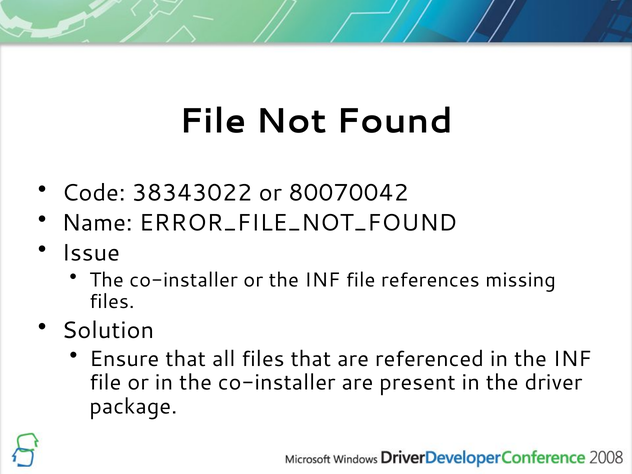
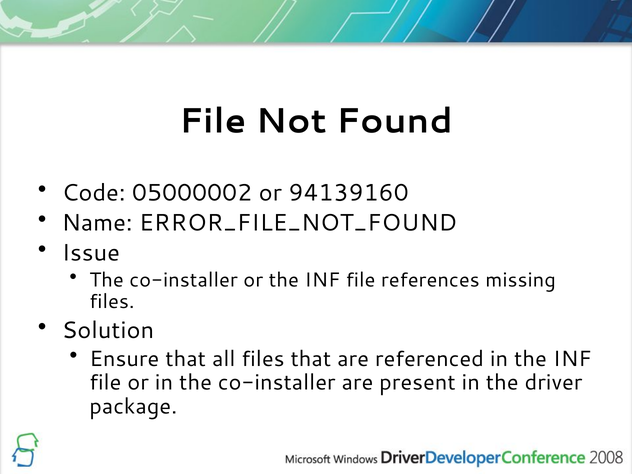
38343022: 38343022 -> 05000002
80070042: 80070042 -> 94139160
